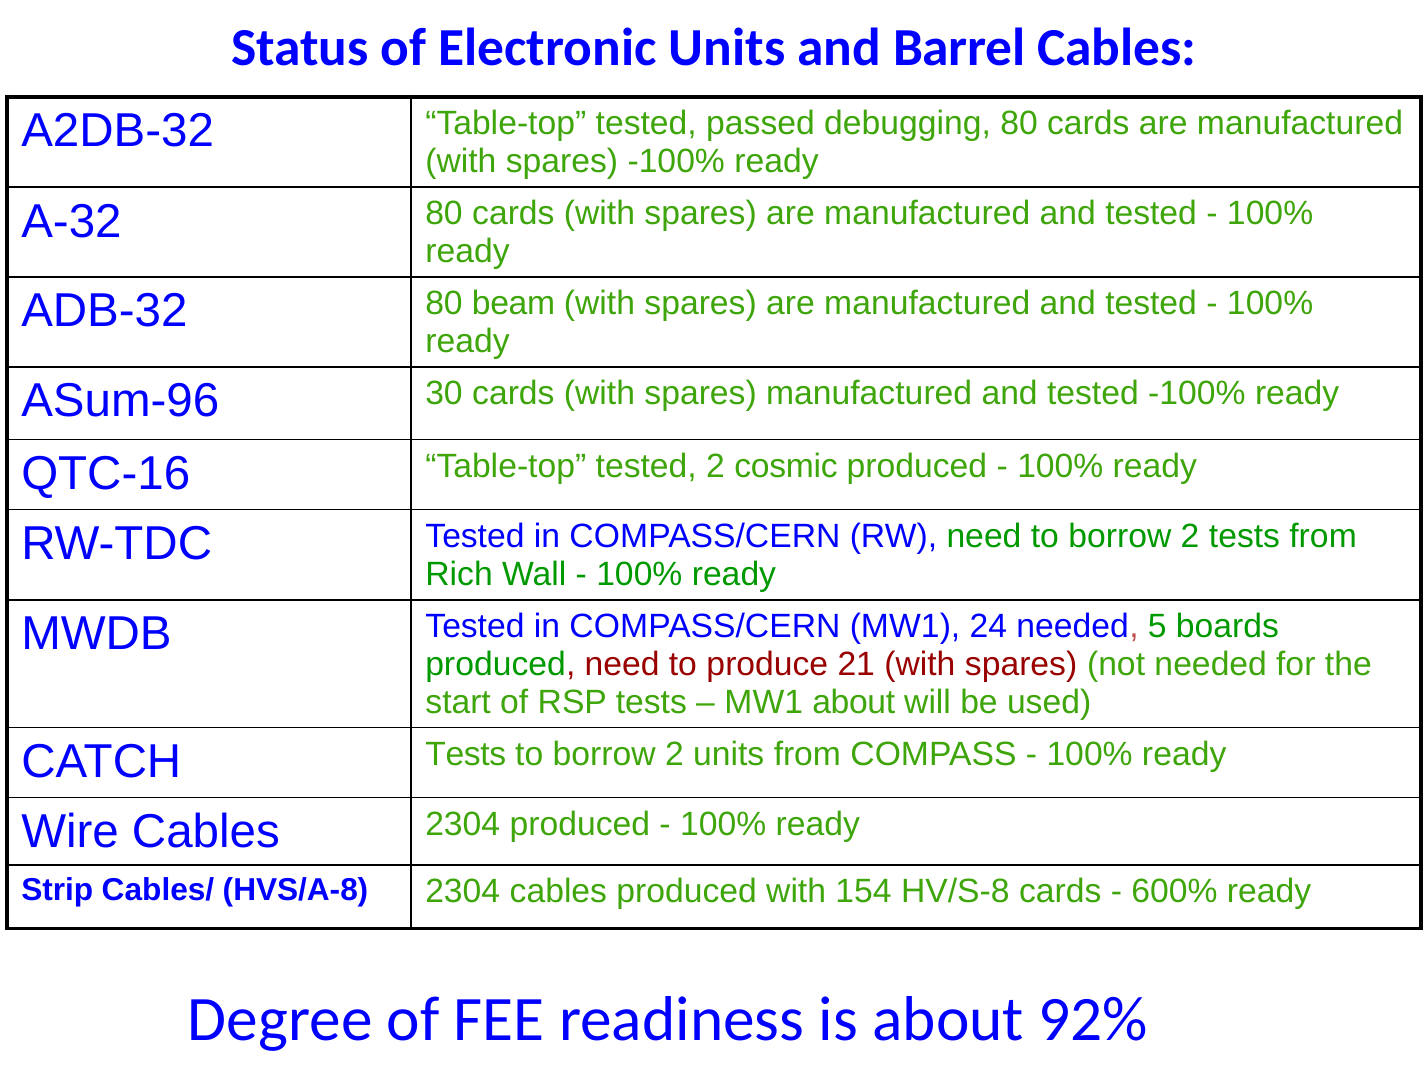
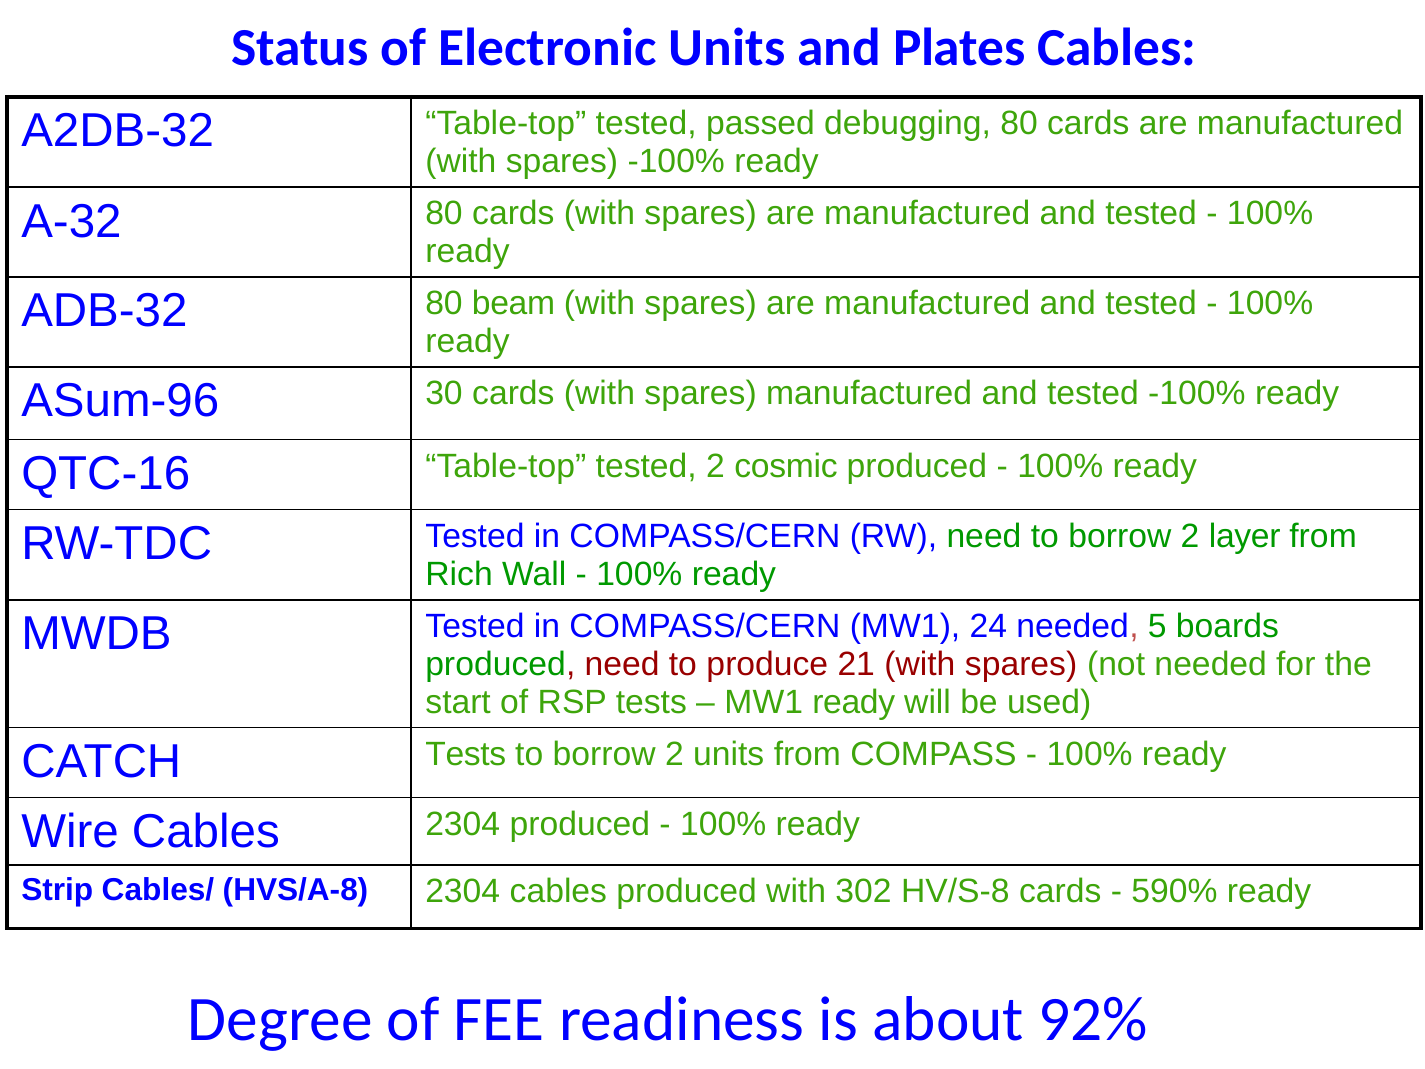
Barrel: Barrel -> Plates
2 tests: tests -> layer
MW1 about: about -> ready
154: 154 -> 302
600%: 600% -> 590%
